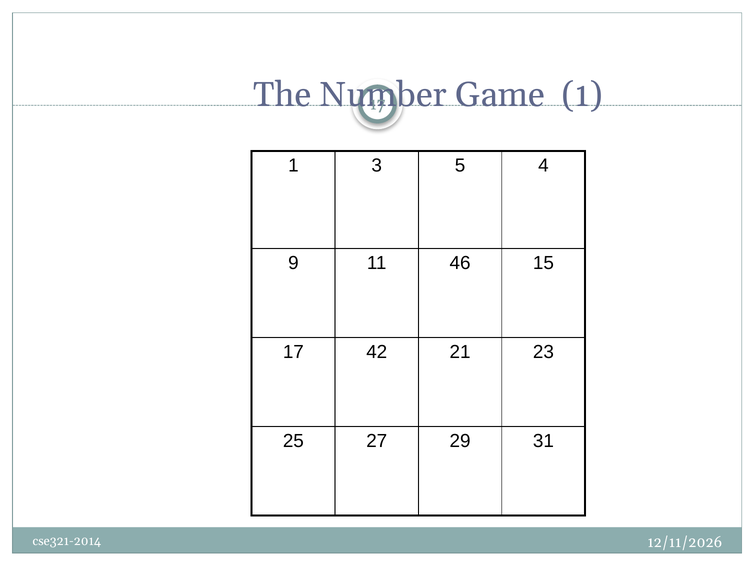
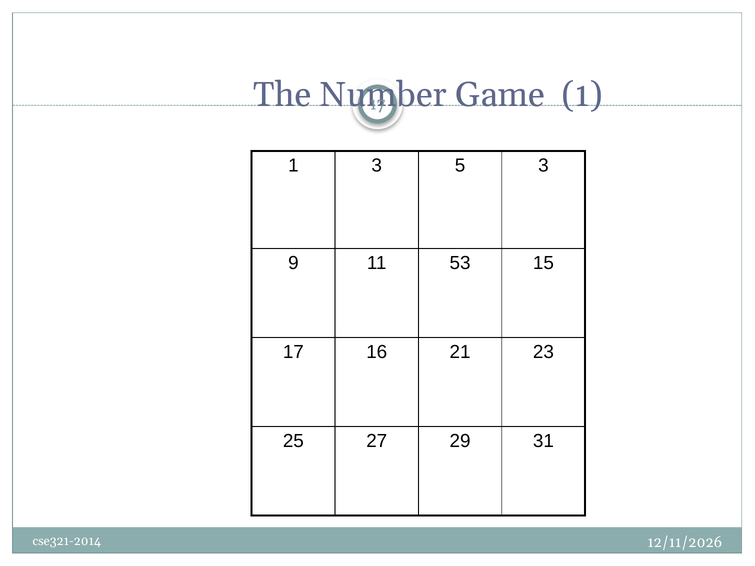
5 4: 4 -> 3
46: 46 -> 53
42: 42 -> 16
